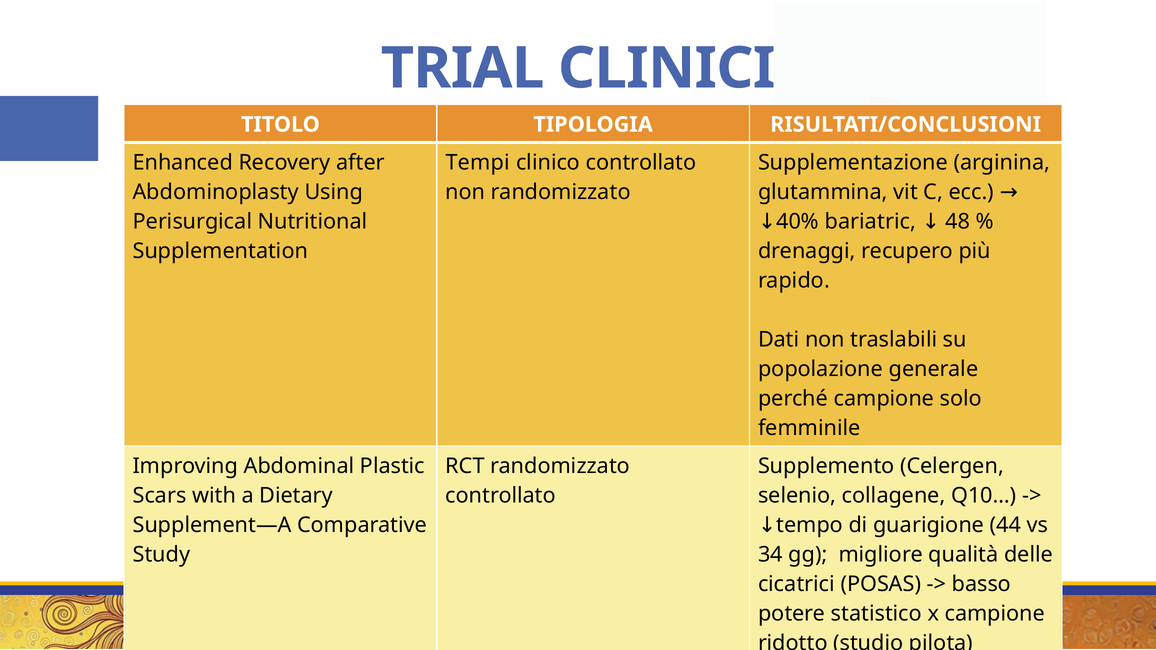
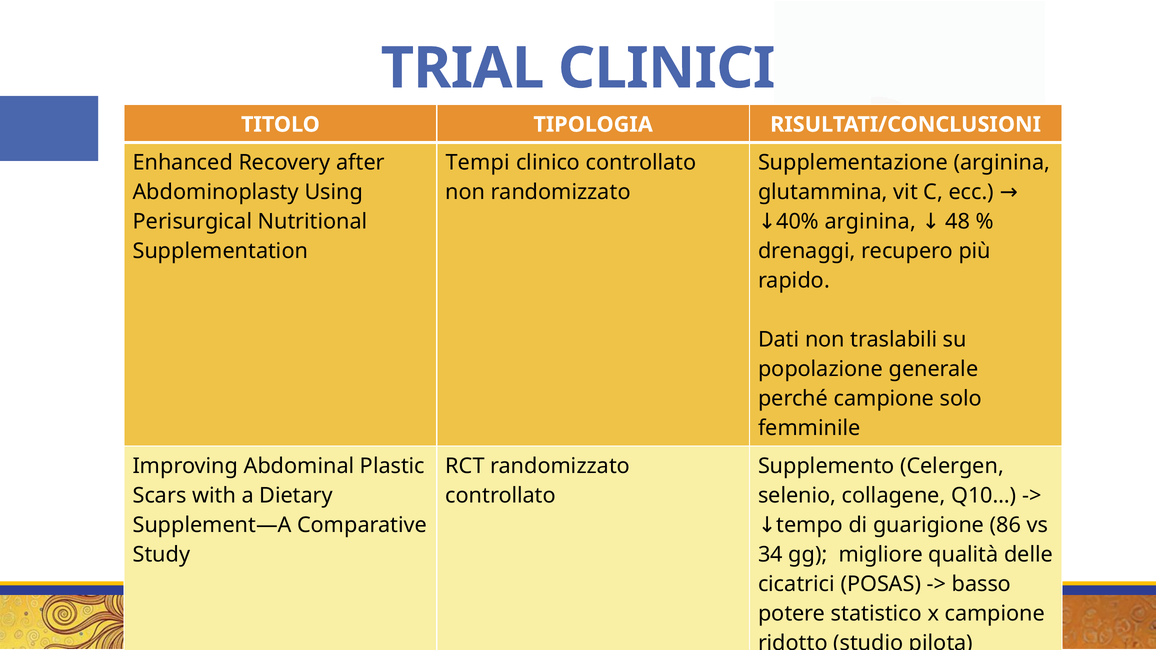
bariatric at (870, 222): bariatric -> arginina
44: 44 -> 86
